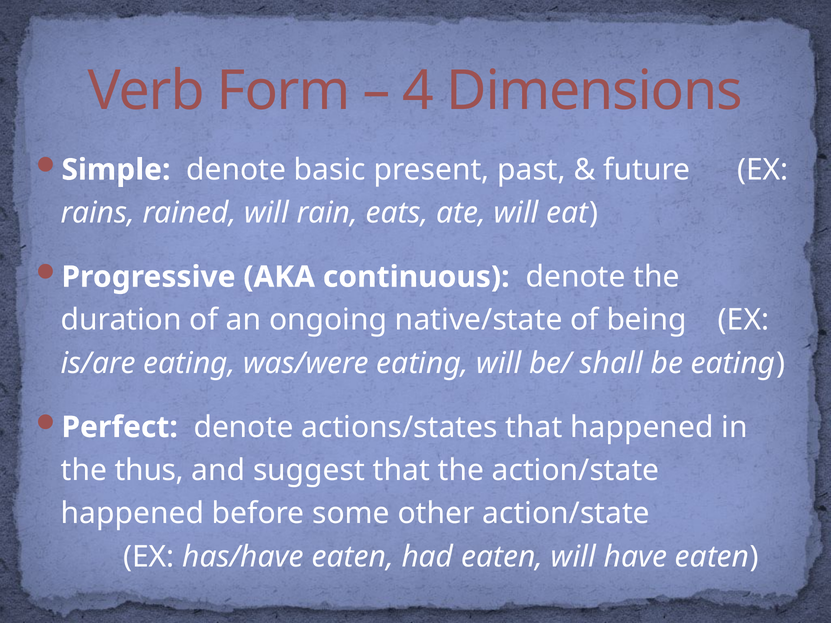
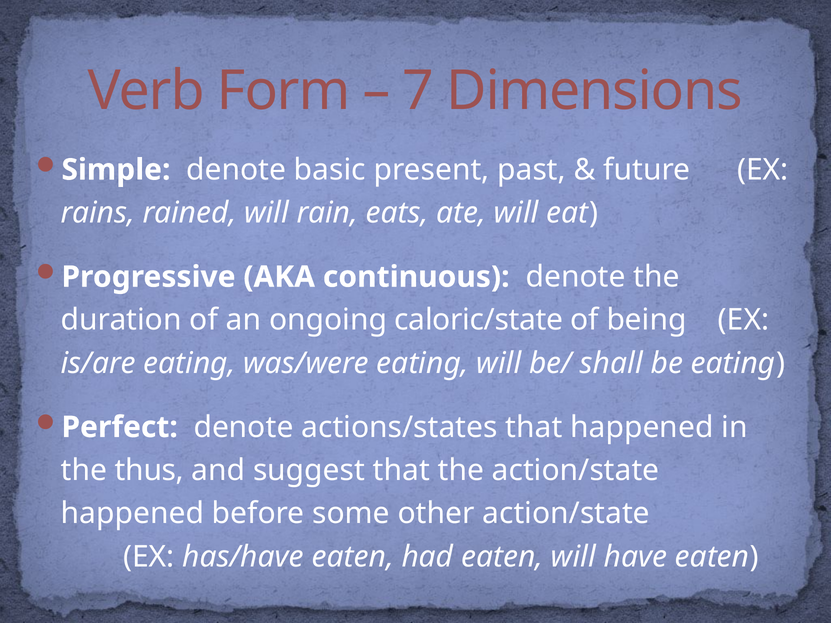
4: 4 -> 7
native/state: native/state -> caloric/state
